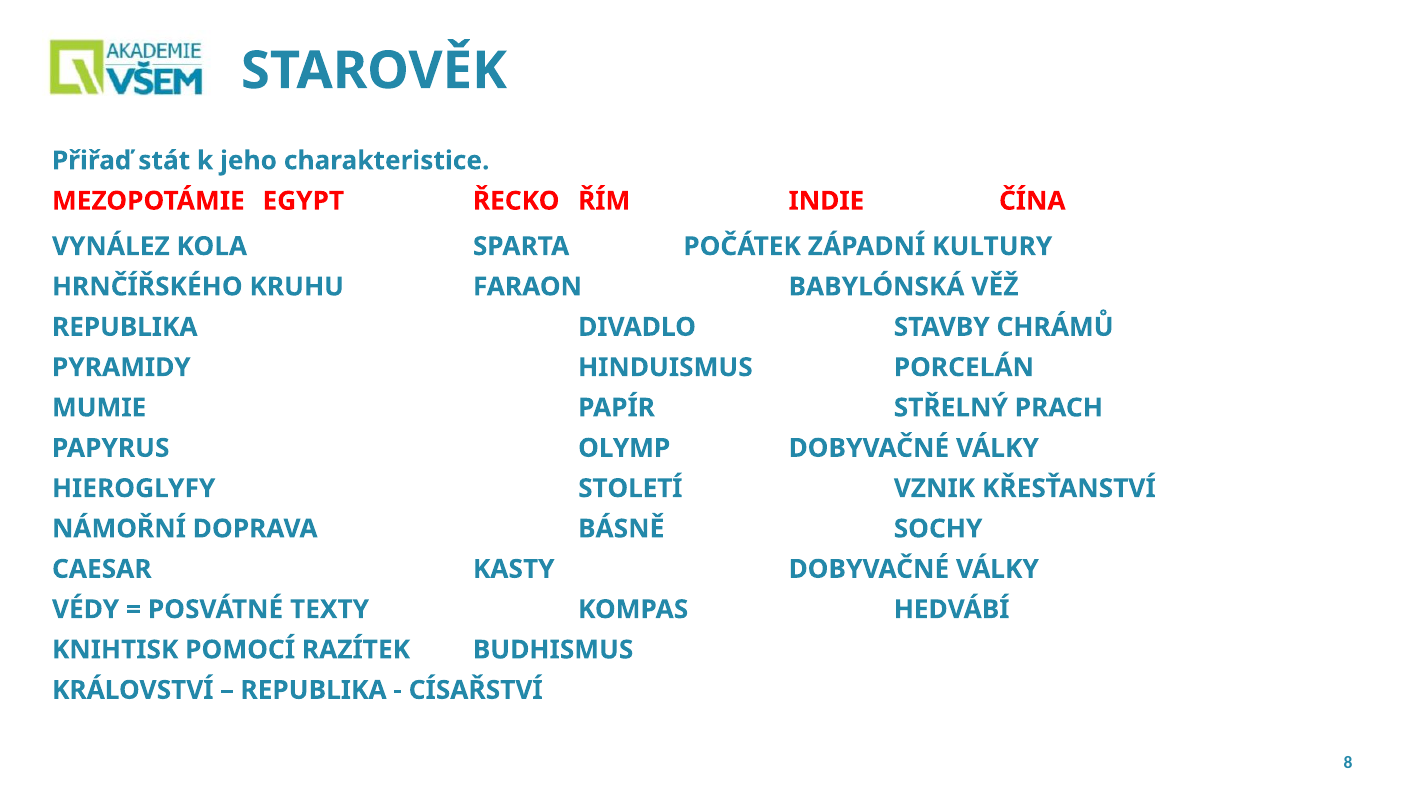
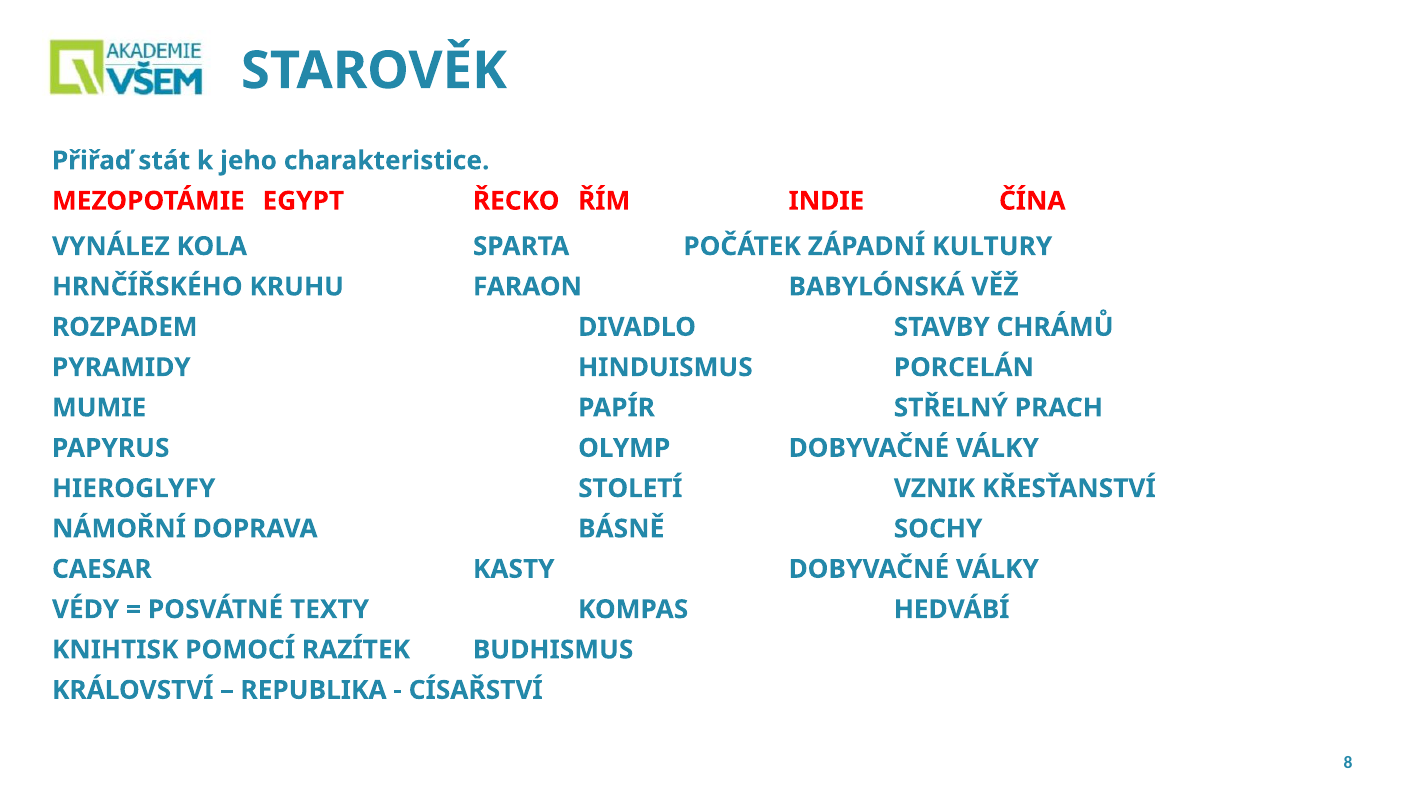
REPUBLIKA at (125, 327): REPUBLIKA -> ROZPADEM
